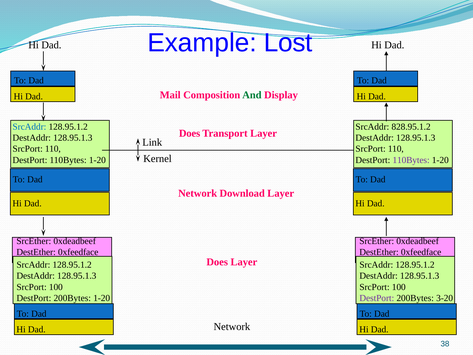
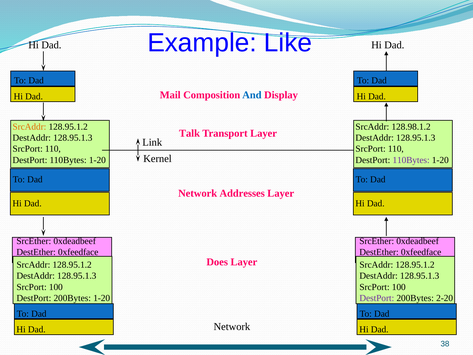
Lost: Lost -> Like
And colour: green -> blue
SrcAddr at (29, 127) colour: blue -> orange
828.95.1.2: 828.95.1.2 -> 128.98.1.2
Does at (190, 133): Does -> Talk
Download: Download -> Addresses
3-20: 3-20 -> 2-20
